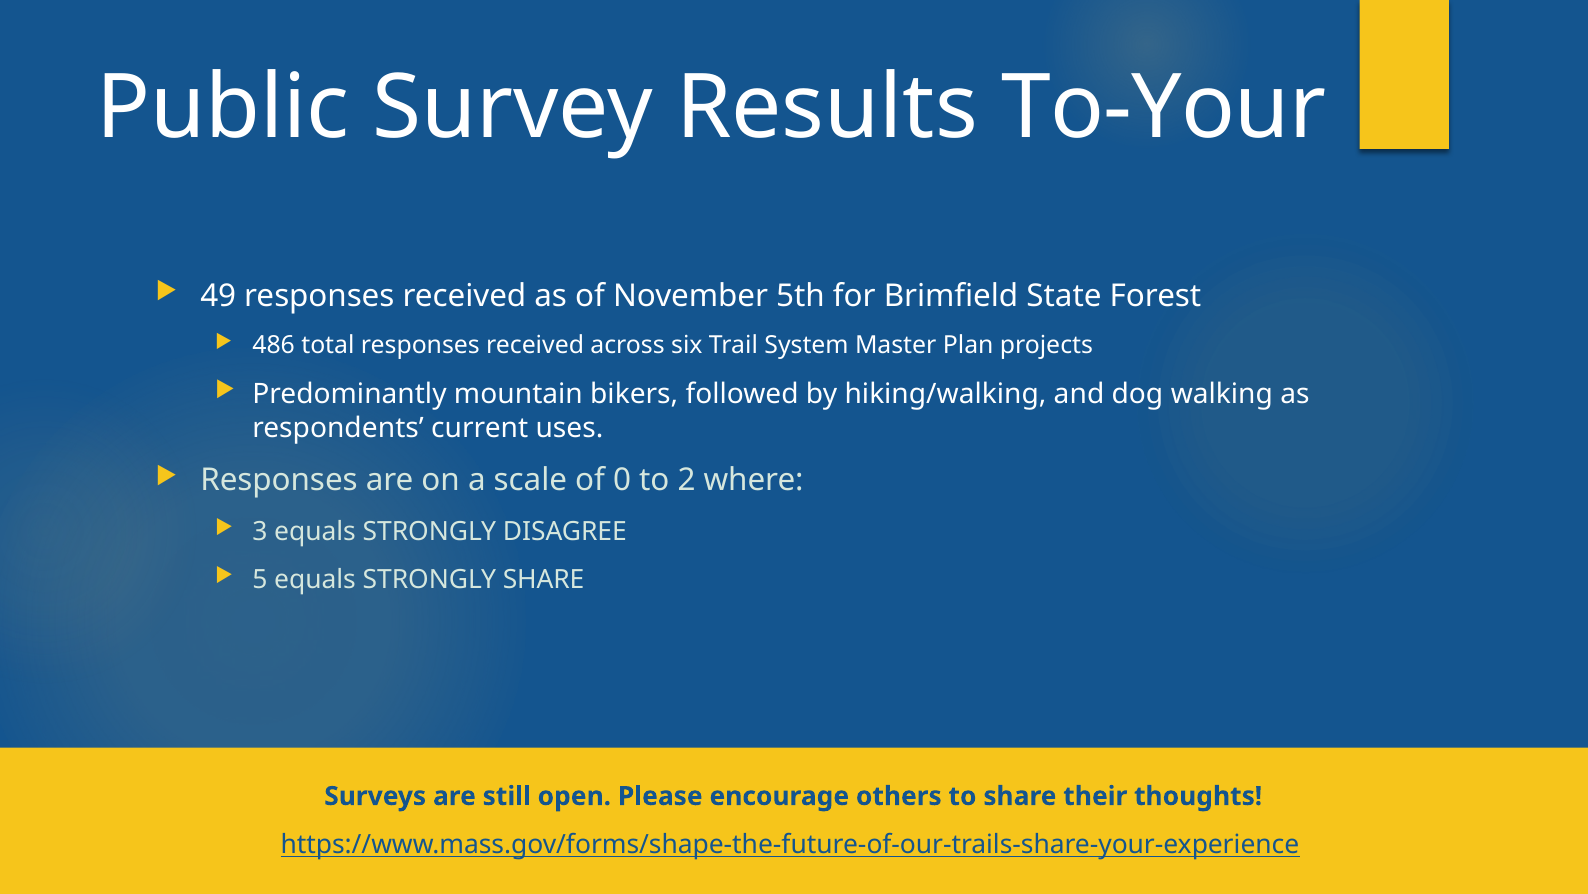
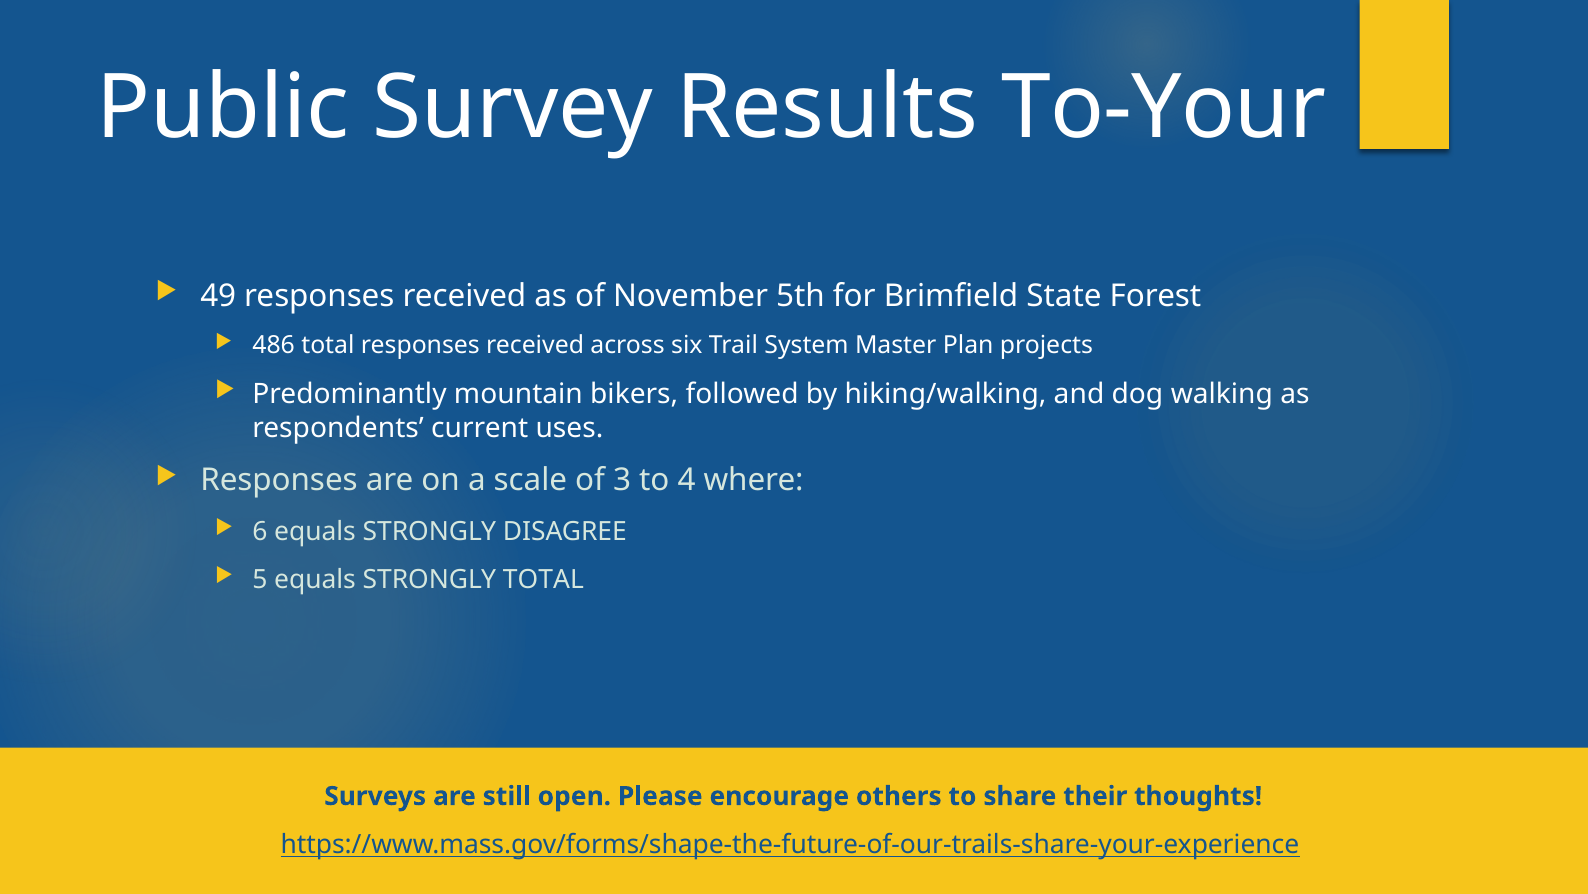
0: 0 -> 3
2: 2 -> 4
3: 3 -> 6
STRONGLY SHARE: SHARE -> TOTAL
